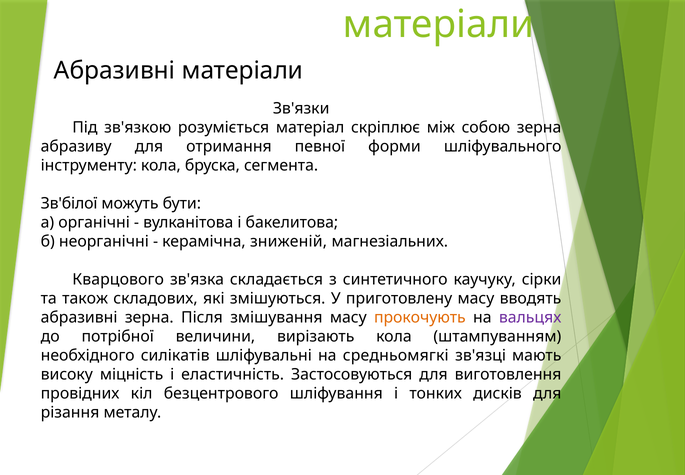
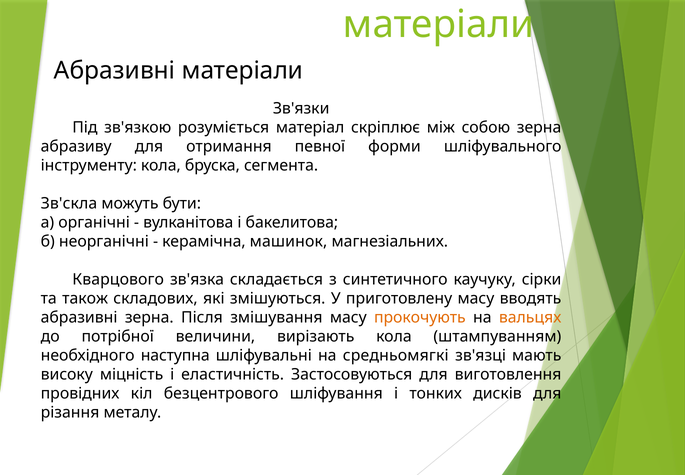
Зв'білої: Зв'білої -> Зв'скла
зниженій: зниженій -> машинок
вальцях colour: purple -> orange
силікатів: силікатів -> наступна
